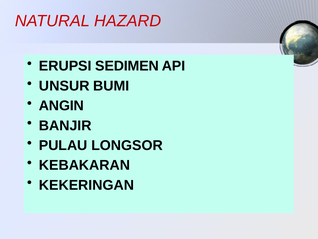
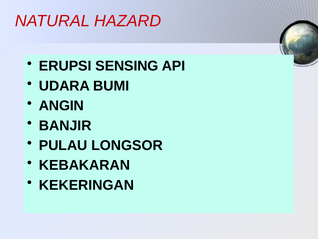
SEDIMEN: SEDIMEN -> SENSING
UNSUR: UNSUR -> UDARA
